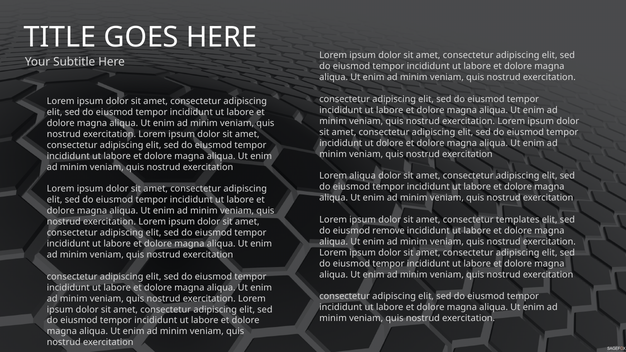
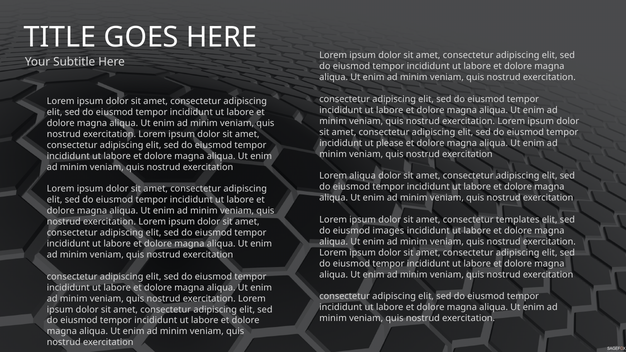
ut dolore: dolore -> please
remove: remove -> images
